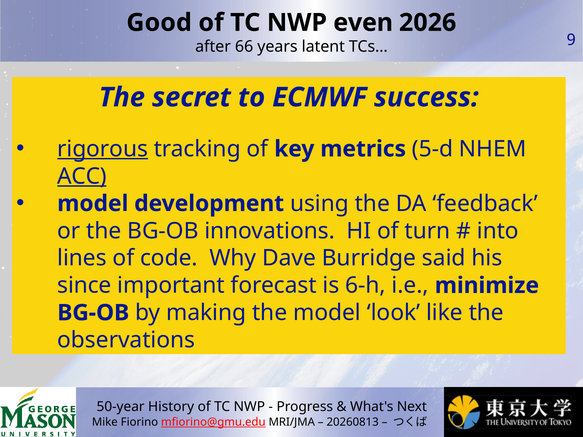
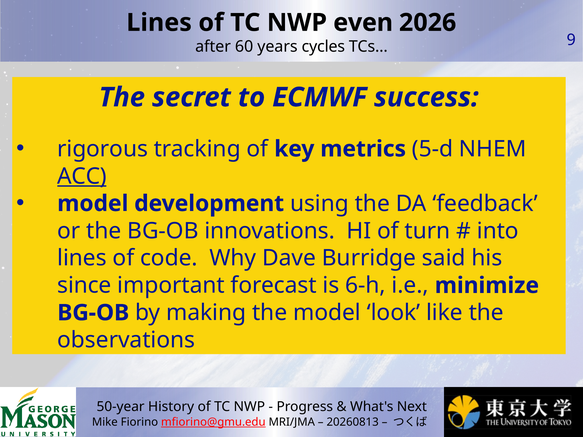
Good at (159, 23): Good -> Lines
66: 66 -> 60
latent: latent -> cycles
rigorous underline: present -> none
